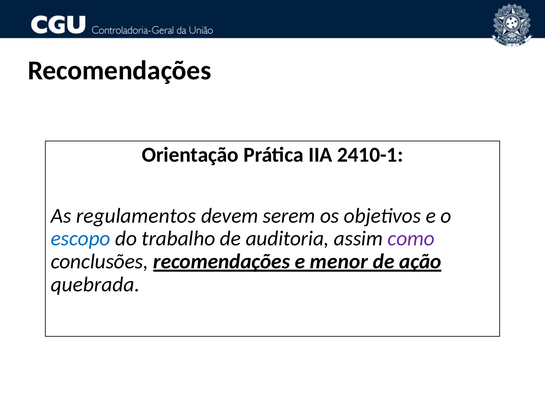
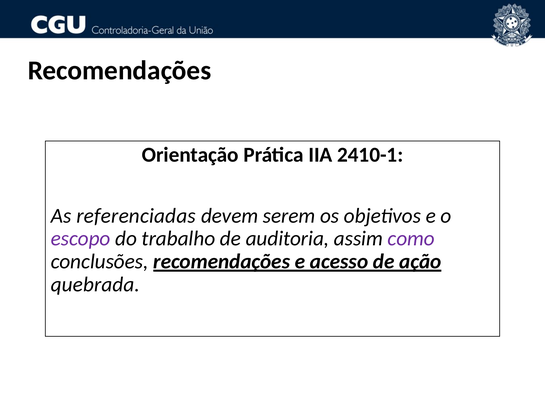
regulamentos: regulamentos -> referenciadas
escopo colour: blue -> purple
menor: menor -> acesso
